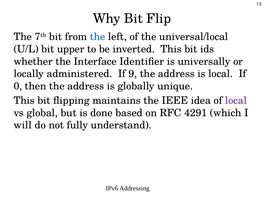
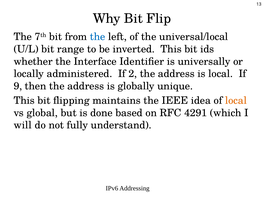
upper: upper -> range
9: 9 -> 2
0: 0 -> 9
local at (236, 100) colour: purple -> orange
